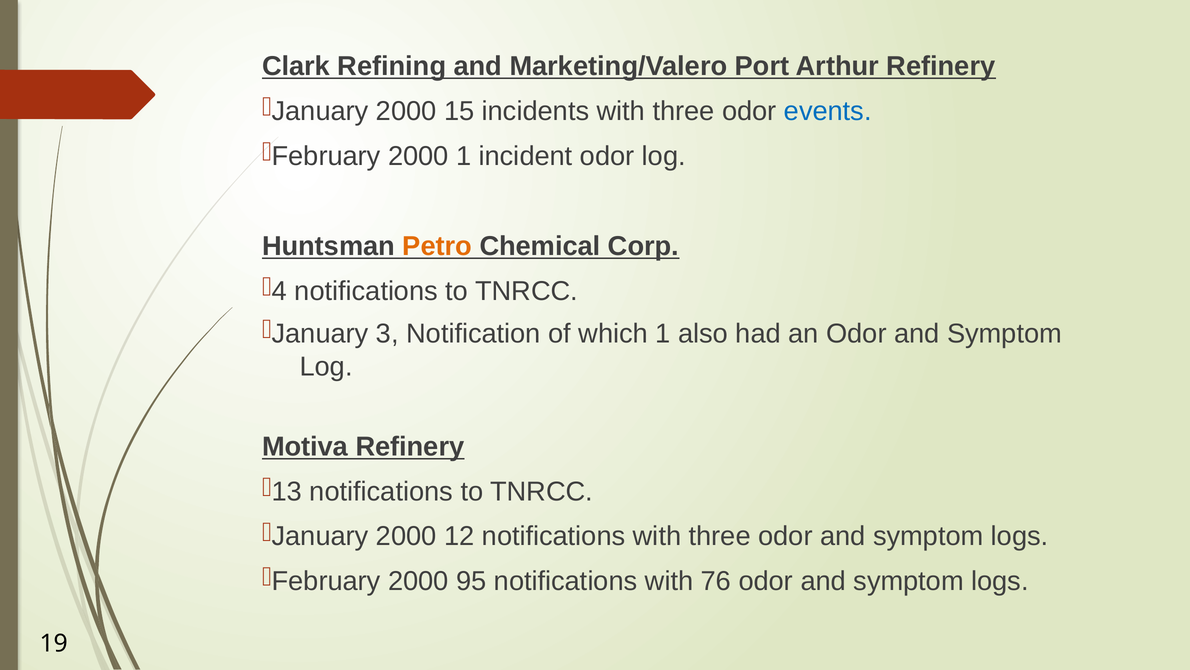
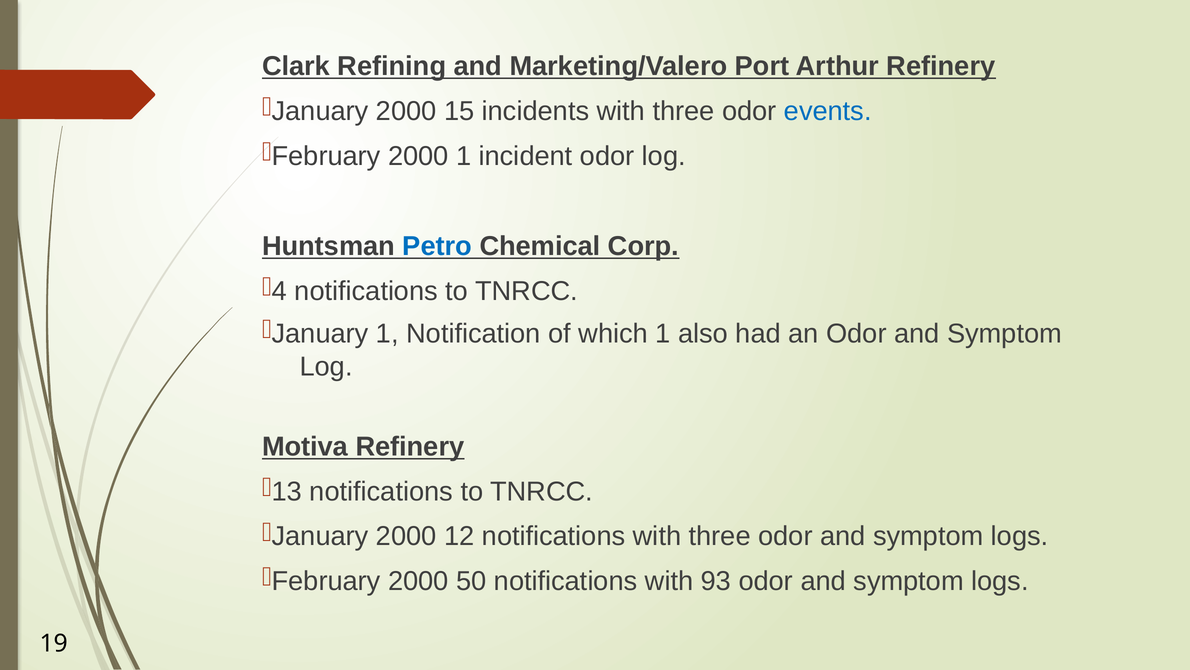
Petro colour: orange -> blue
3 at (387, 334): 3 -> 1
95: 95 -> 50
76: 76 -> 93
